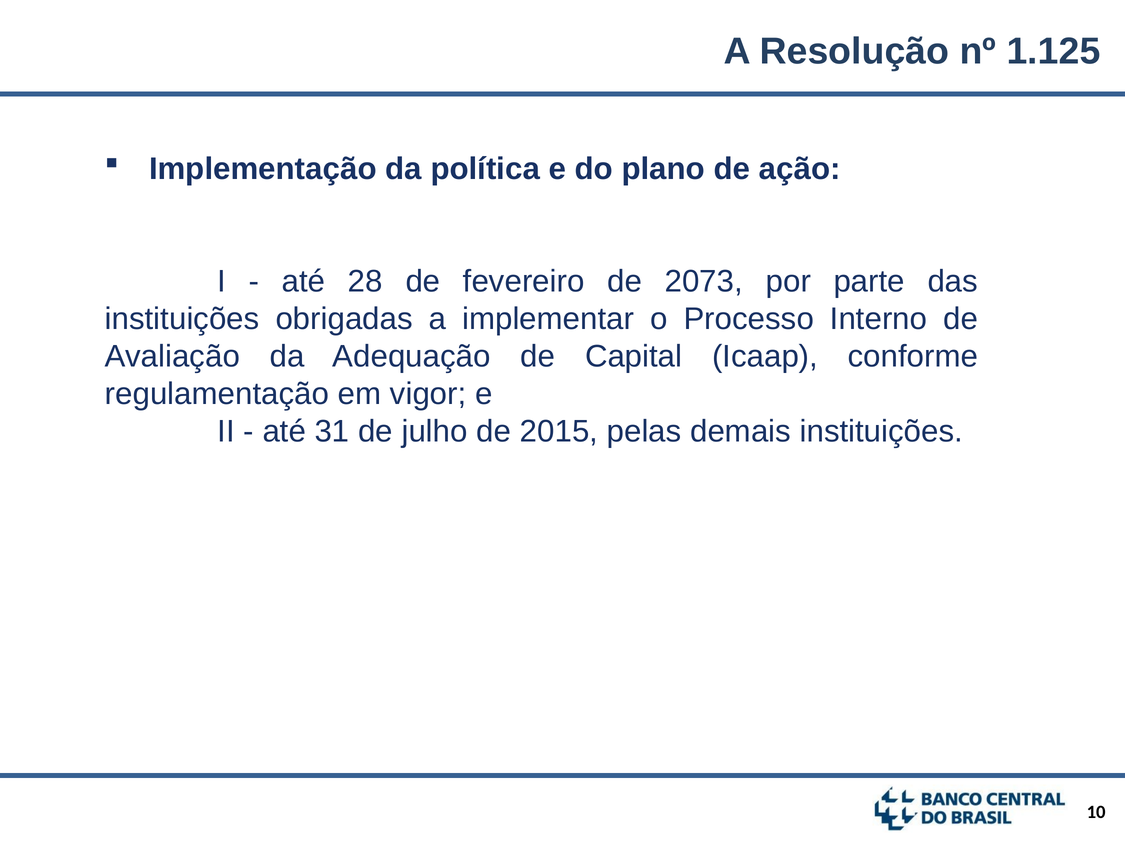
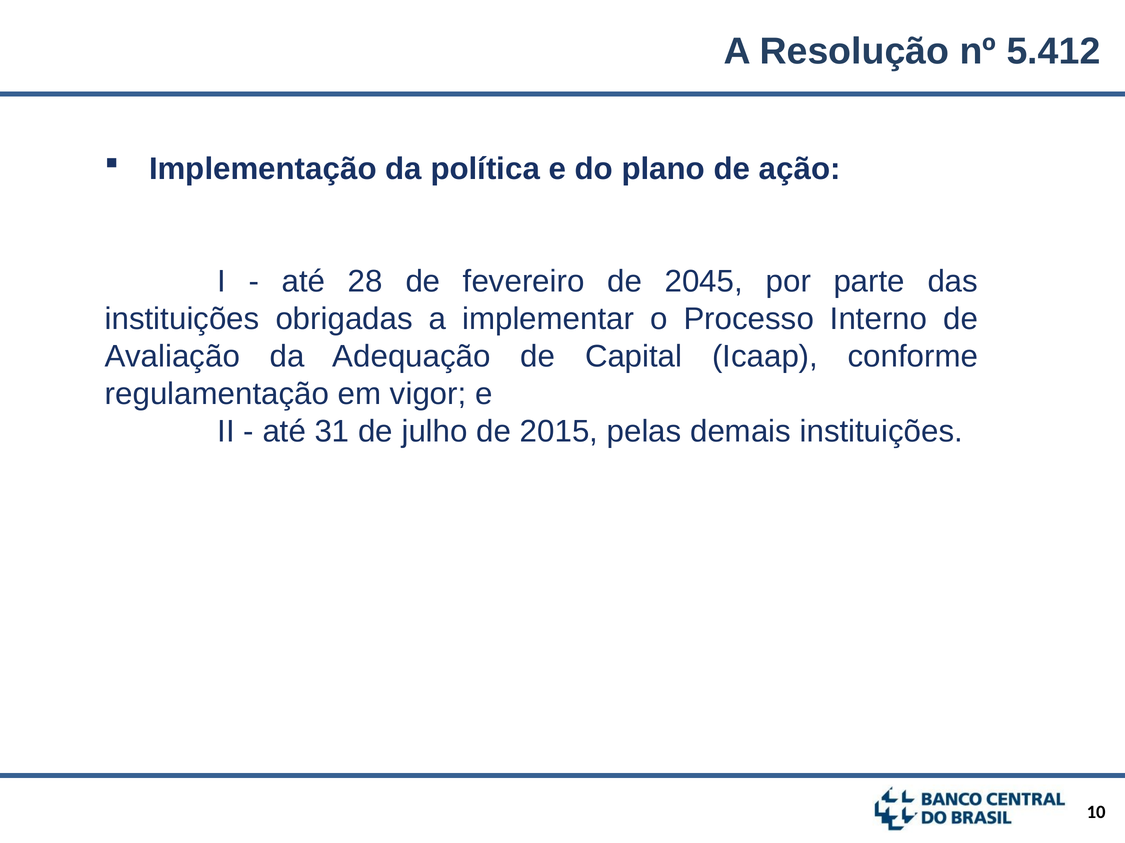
1.125: 1.125 -> 5.412
2073: 2073 -> 2045
